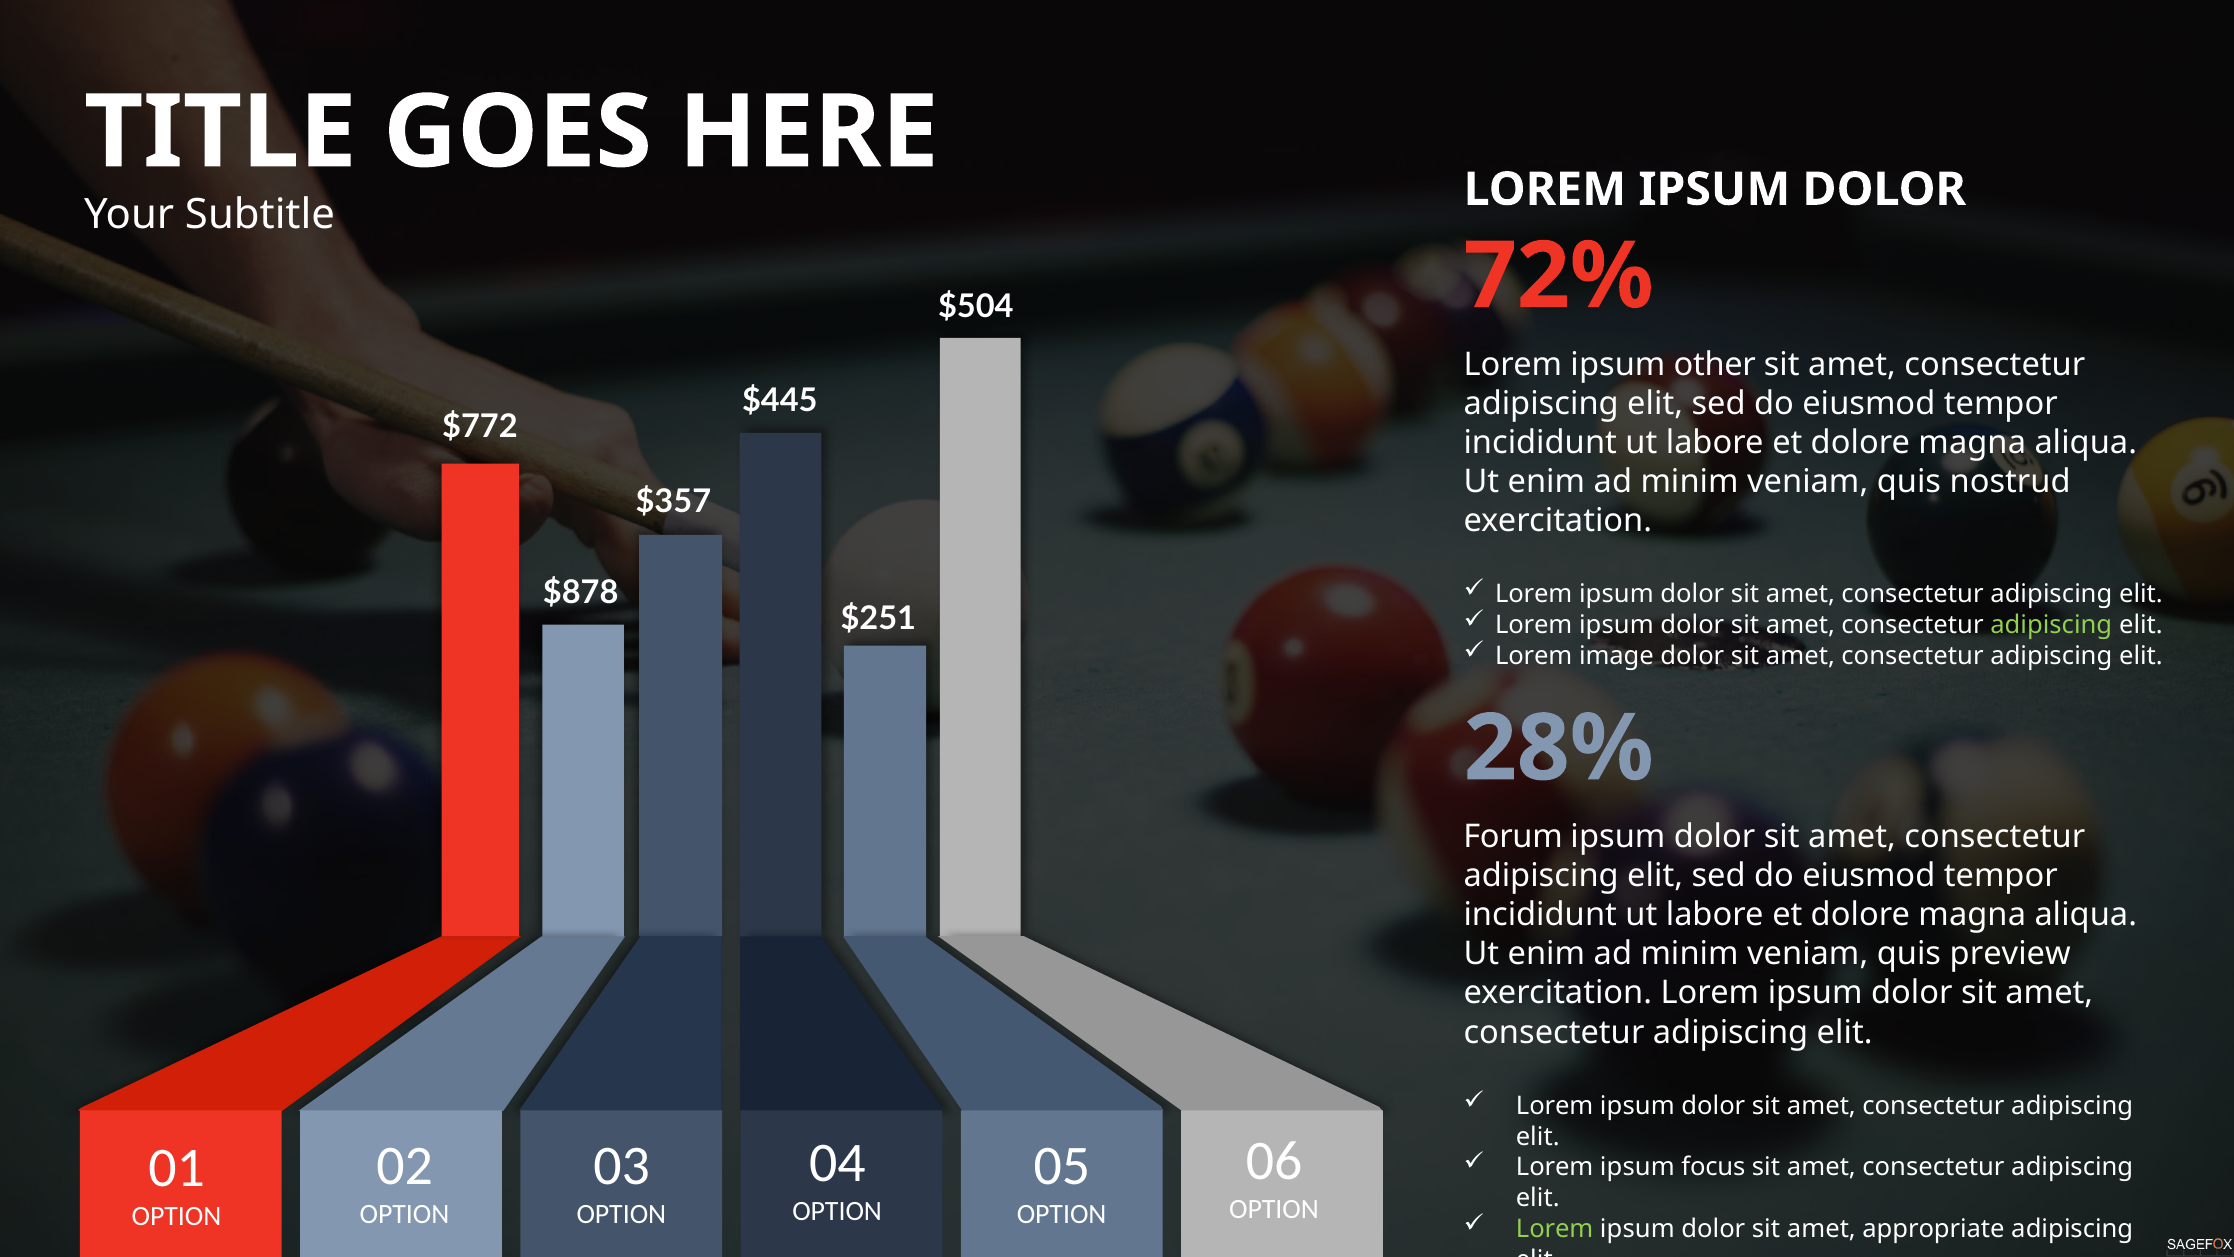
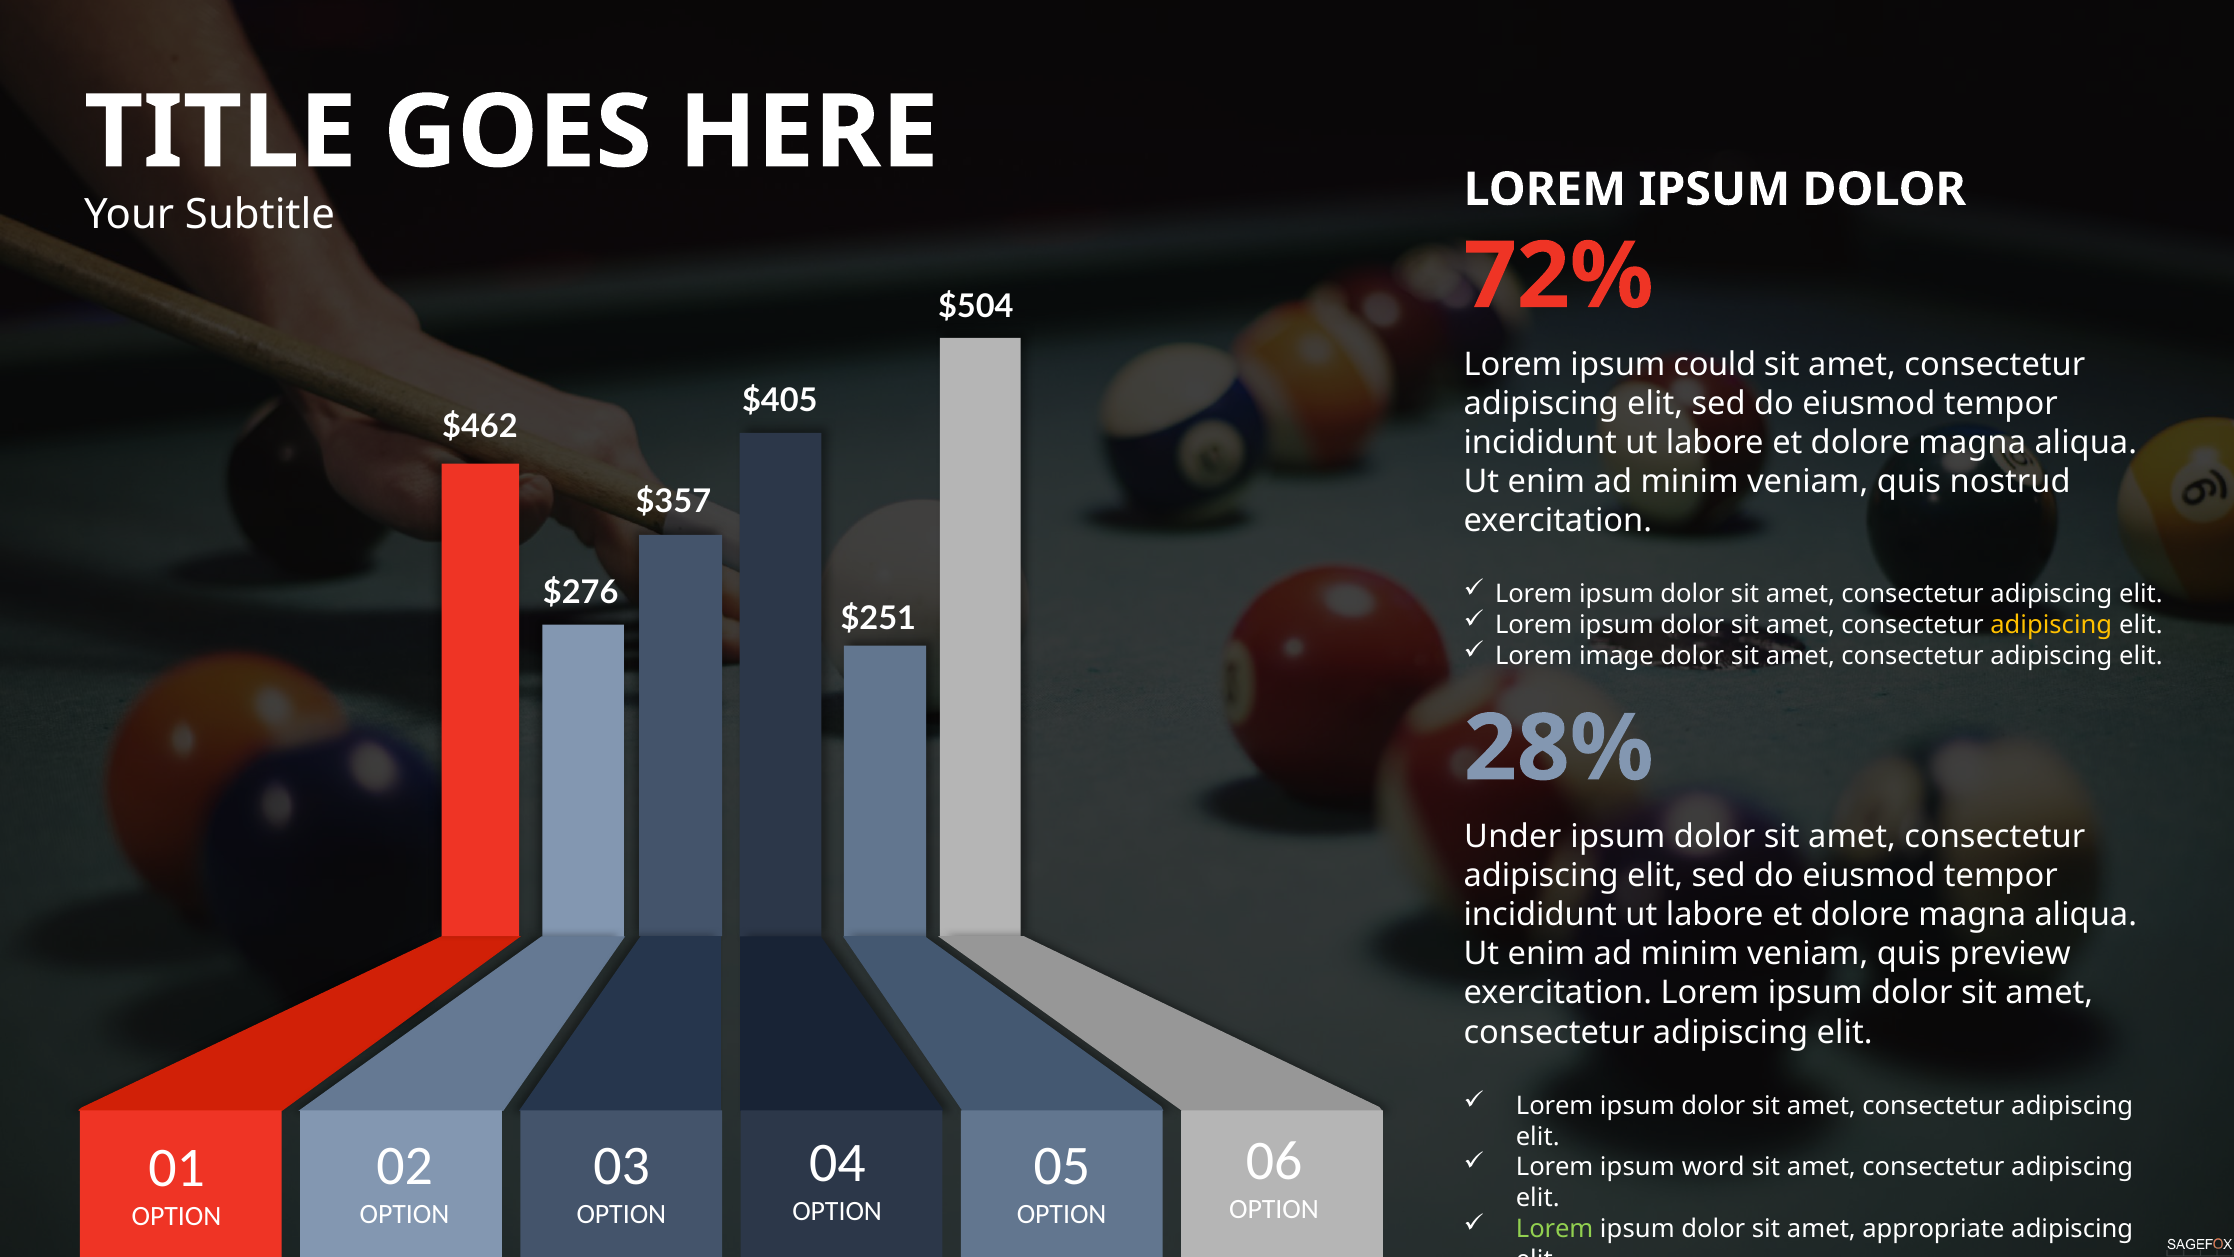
other: other -> could
$445: $445 -> $405
$772: $772 -> $462
$878: $878 -> $276
adipiscing at (2051, 625) colour: light green -> yellow
Forum: Forum -> Under
focus: focus -> word
